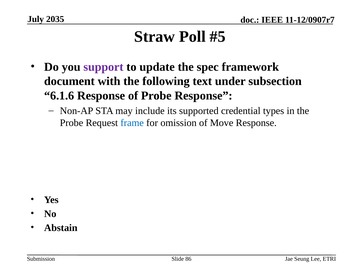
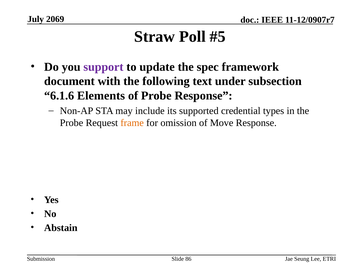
2035: 2035 -> 2069
6.1.6 Response: Response -> Elements
frame colour: blue -> orange
